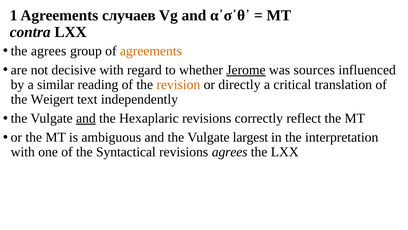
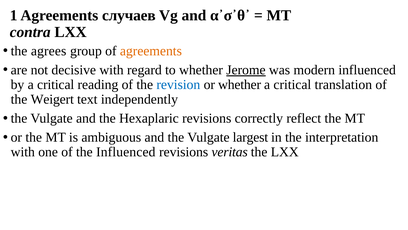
sources: sources -> modern
by a similar: similar -> critical
revision colour: orange -> blue
or directly: directly -> whether
and at (86, 118) underline: present -> none
the Syntactical: Syntactical -> Influenced
revisions agrees: agrees -> veritas
